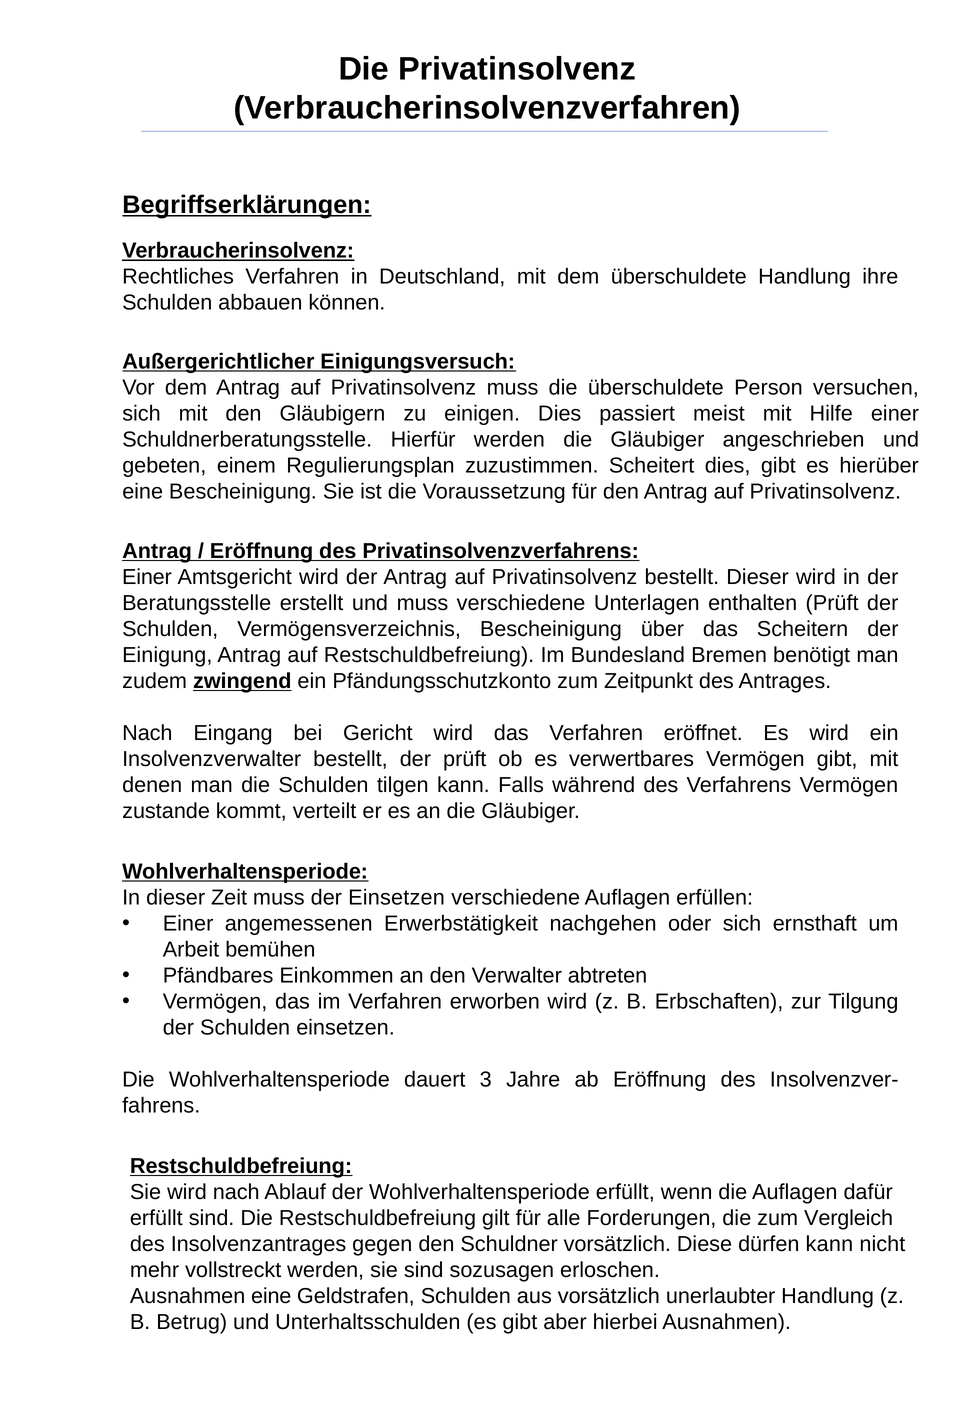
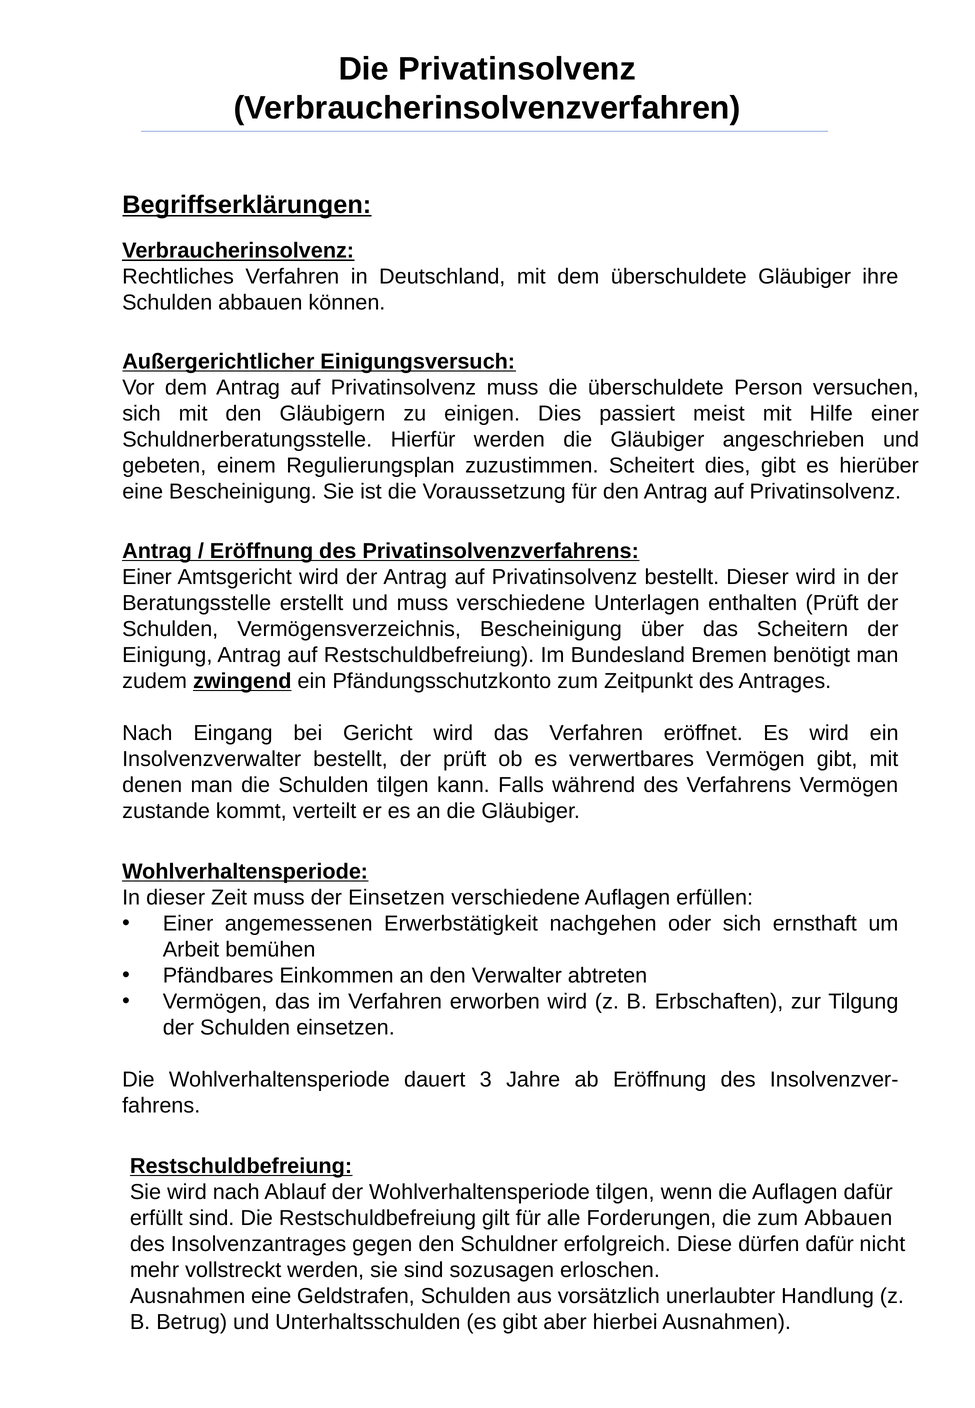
überschuldete Handlung: Handlung -> Gläubiger
Wohlverhaltensperiode erfüllt: erfüllt -> tilgen
zum Vergleich: Vergleich -> Abbauen
Schuldner vorsätzlich: vorsätzlich -> erfolgreich
dürfen kann: kann -> dafür
